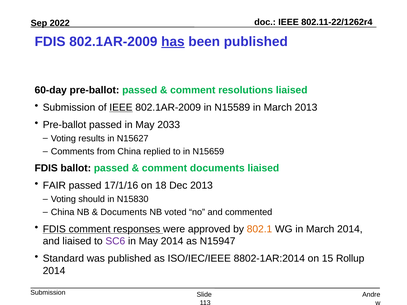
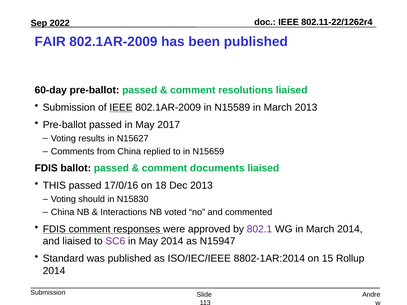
FDIS at (50, 42): FDIS -> FAIR
has underline: present -> none
2033: 2033 -> 2017
FAIR: FAIR -> THIS
17/1/16: 17/1/16 -> 17/0/16
Documents at (124, 213): Documents -> Interactions
802.1 colour: orange -> purple
